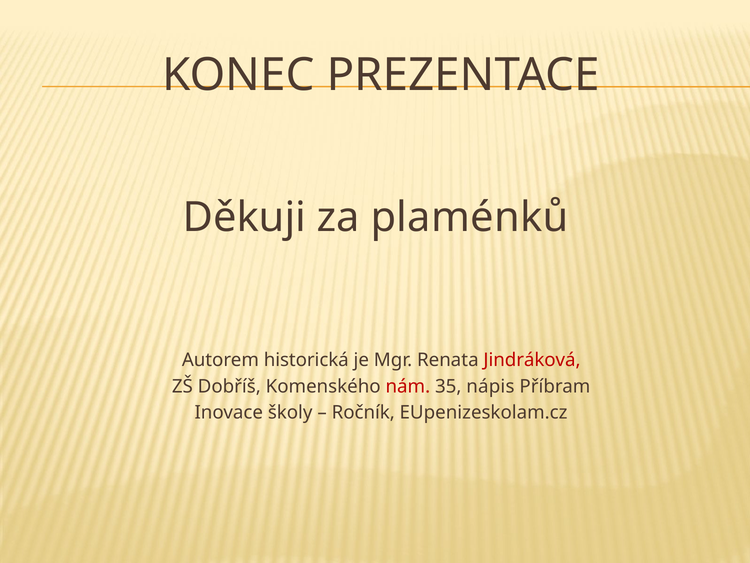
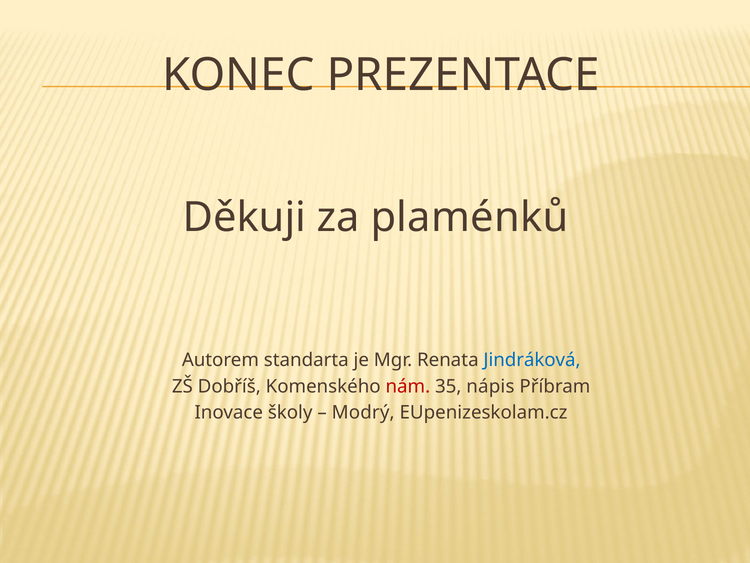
historická: historická -> standarta
Jindráková colour: red -> blue
Ročník: Ročník -> Modrý
